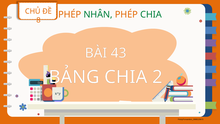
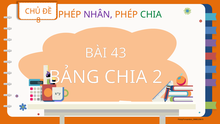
NHÂN colour: green -> purple
